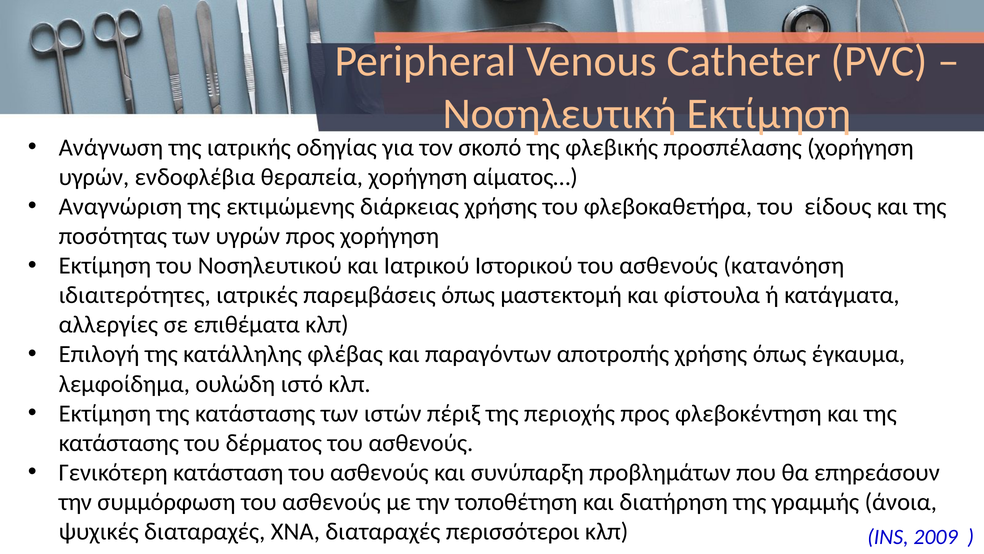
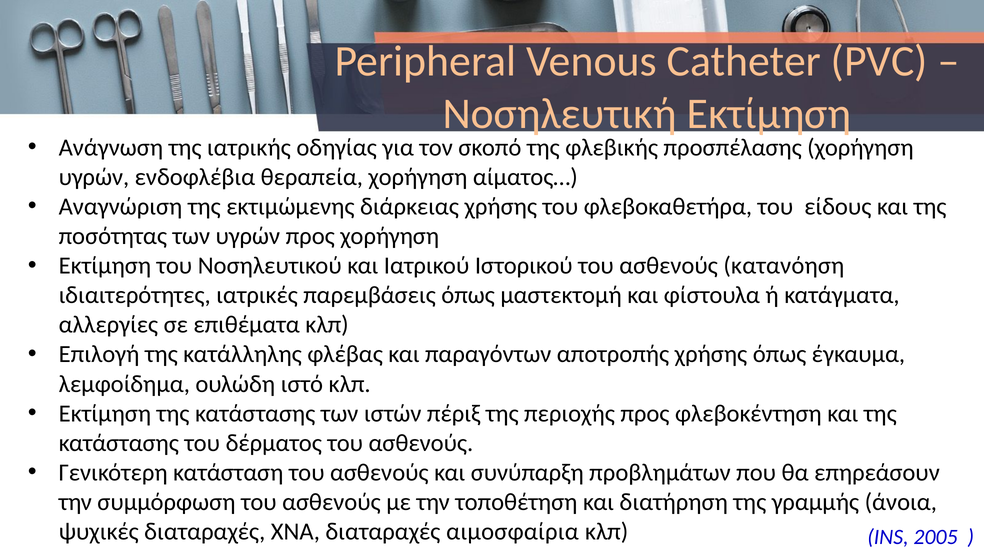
περισσότεροι: περισσότεροι -> αιμοσφαίρια
2009: 2009 -> 2005
